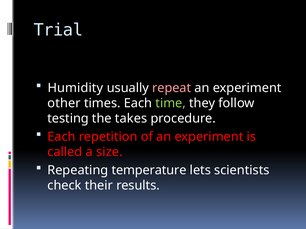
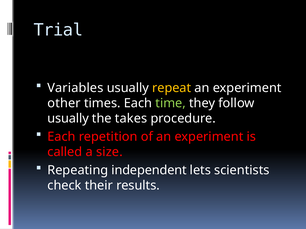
Humidity: Humidity -> Variables
repeat colour: pink -> yellow
testing at (68, 119): testing -> usually
temperature: temperature -> independent
